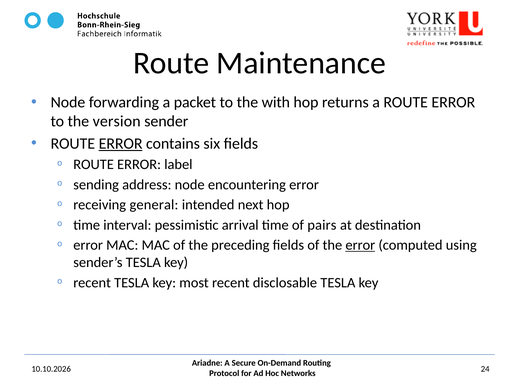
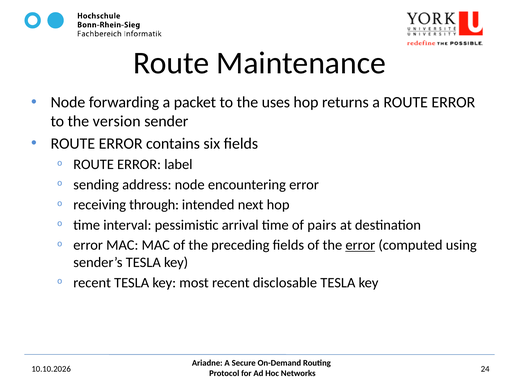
with: with -> uses
ERROR at (121, 144) underline: present -> none
general: general -> through
